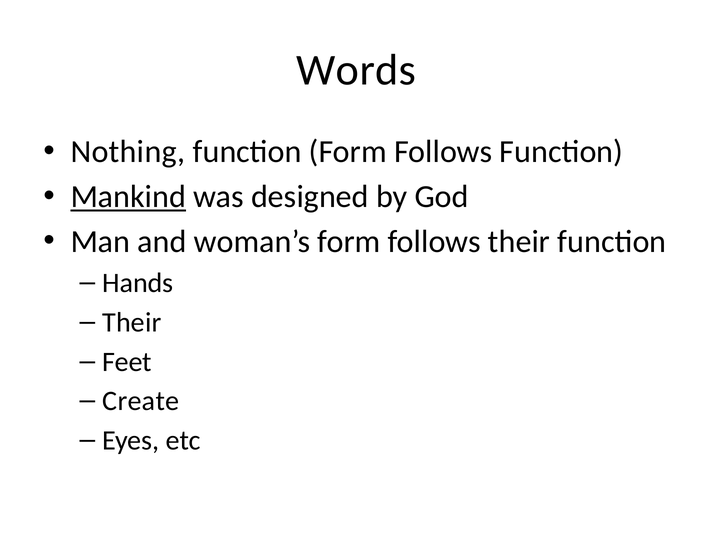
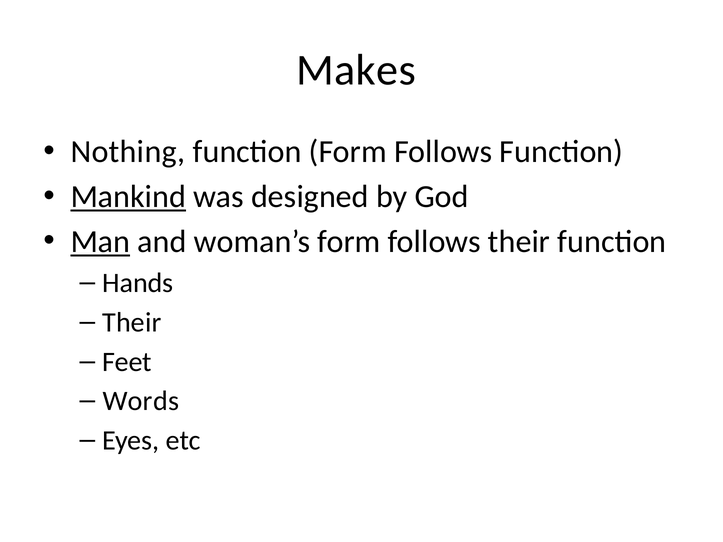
Words: Words -> Makes
Man underline: none -> present
Create: Create -> Words
